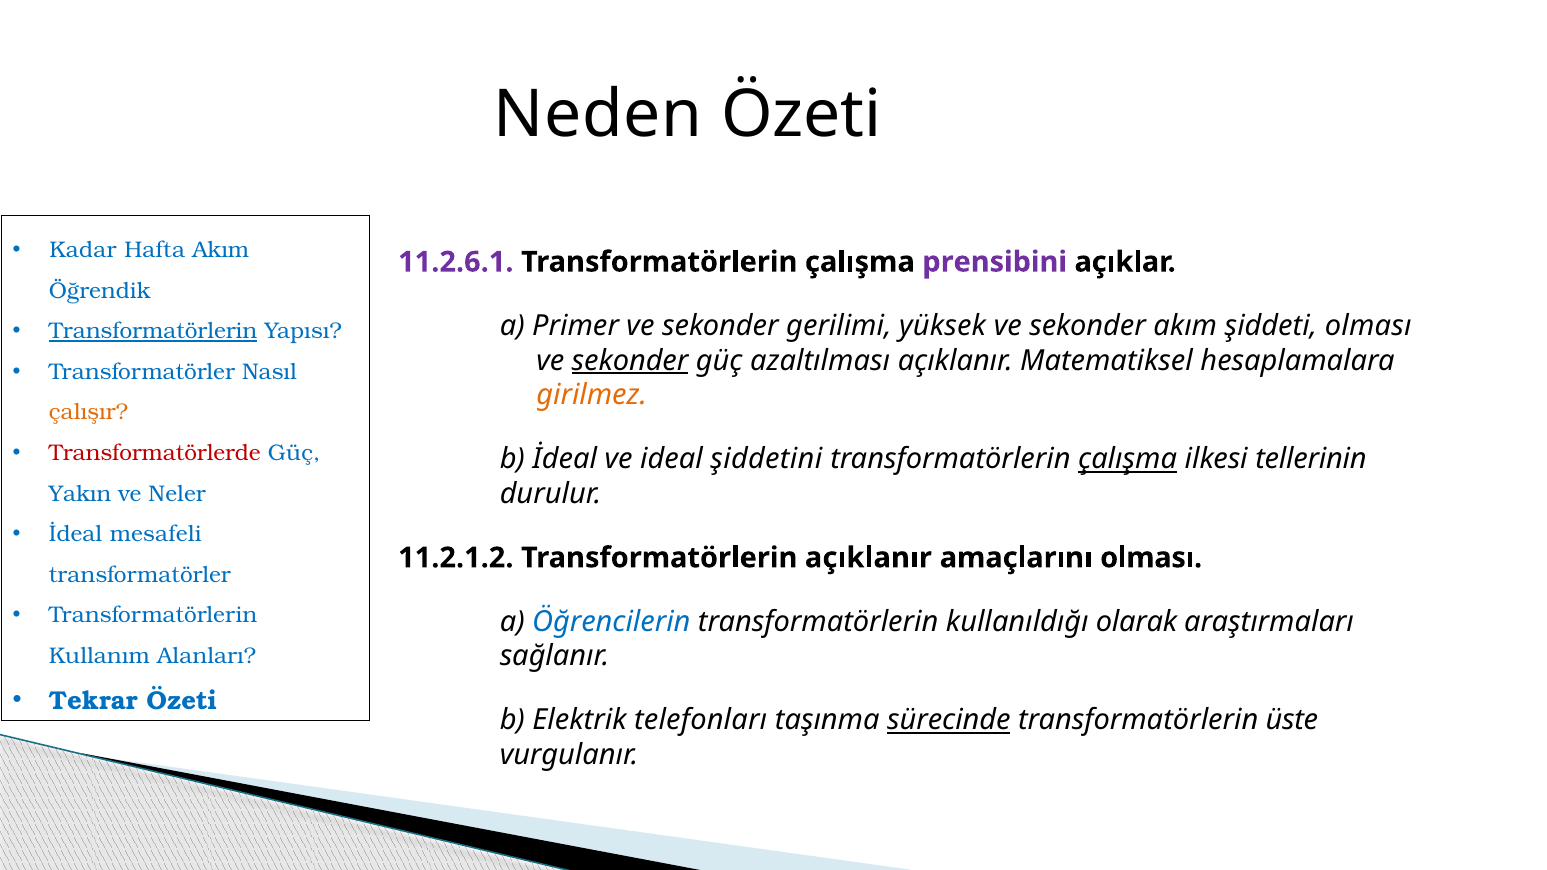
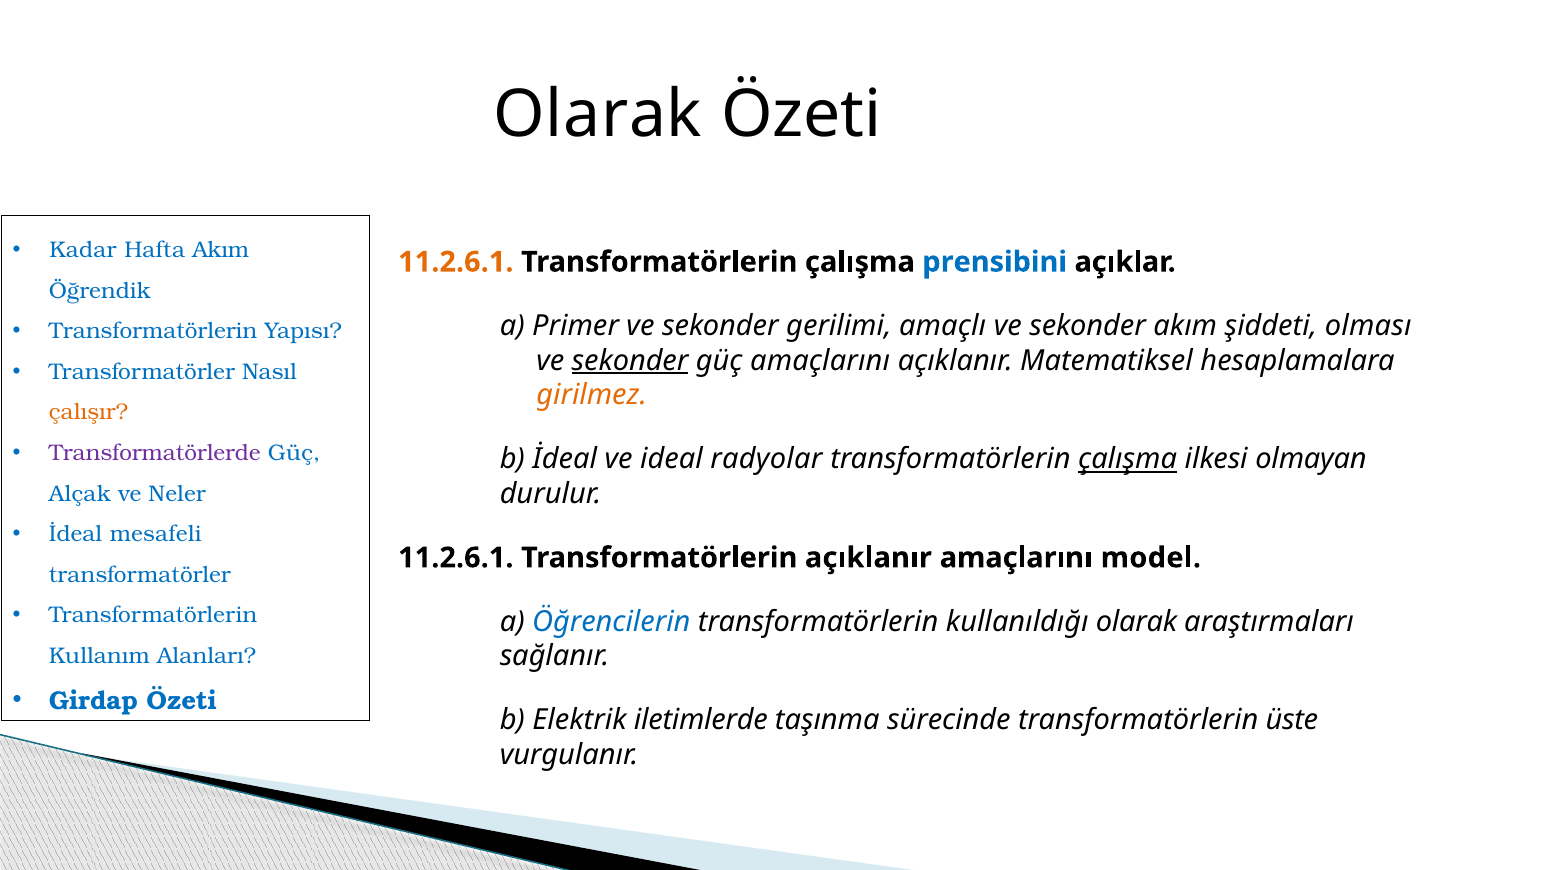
Neden at (598, 114): Neden -> Olarak
11.2.6.1 at (456, 262) colour: purple -> orange
prensibini colour: purple -> blue
yüksek: yüksek -> amaçlı
Transformatörlerin at (153, 331) underline: present -> none
güç azaltılması: azaltılması -> amaçlarını
Transformatörlerde colour: red -> purple
şiddetini: şiddetini -> radyolar
tellerinin: tellerinin -> olmayan
Yakın: Yakın -> Alçak
11.2.1.2 at (456, 558): 11.2.1.2 -> 11.2.6.1
amaçlarını olması: olması -> model
Tekrar: Tekrar -> Girdap
telefonları: telefonları -> iletimlerde
sürecinde underline: present -> none
